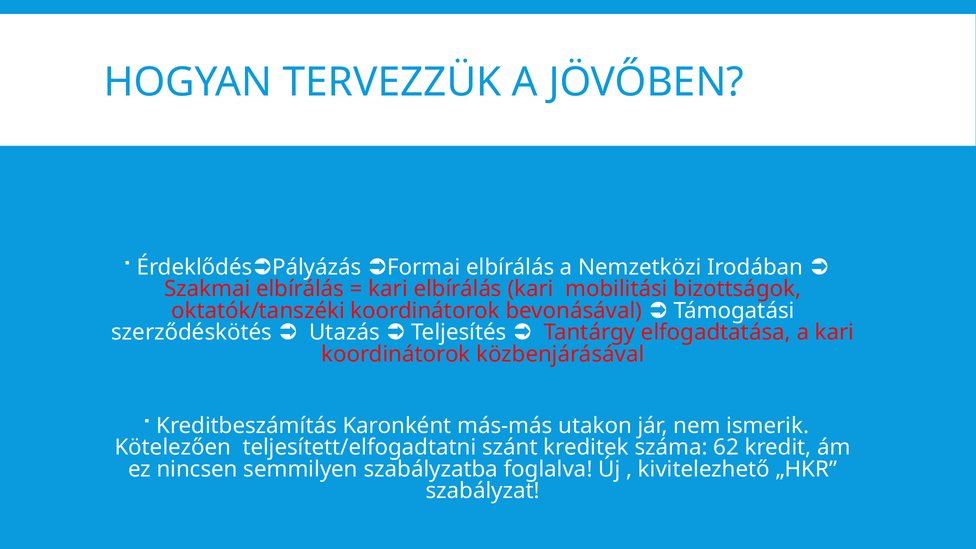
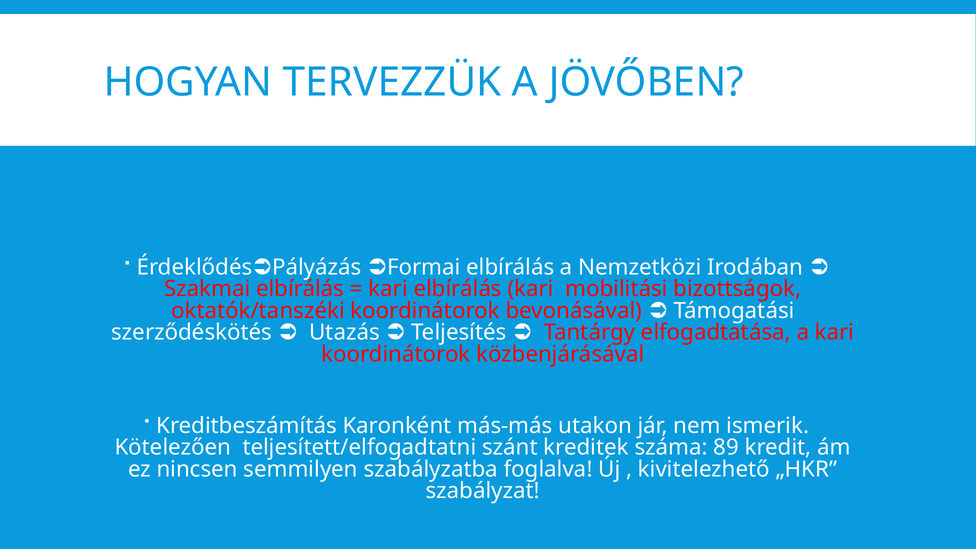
62: 62 -> 89
